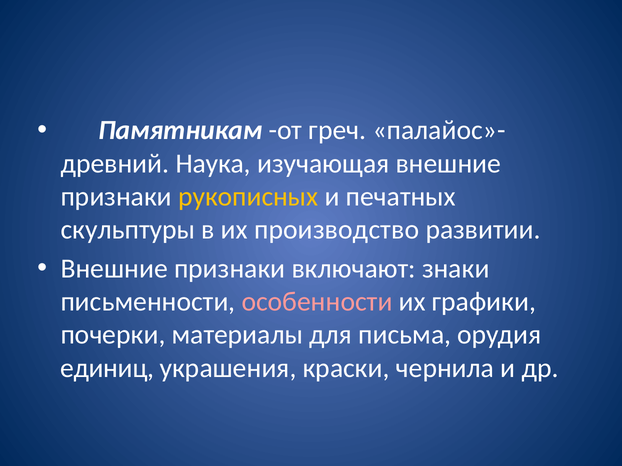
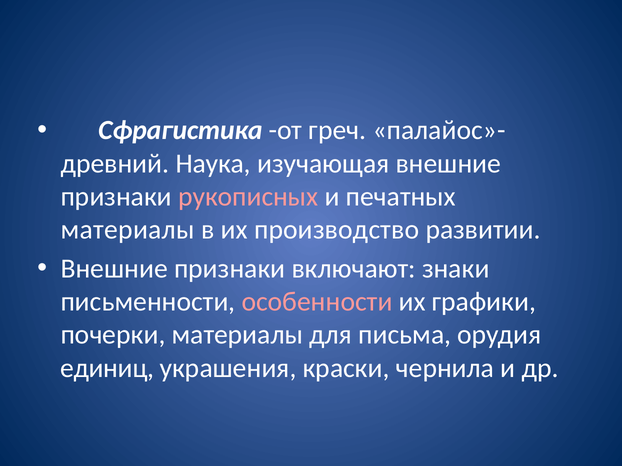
Памятникам: Памятникам -> Сфрагистика
рукописных colour: yellow -> pink
скульптуры at (128, 230): скульптуры -> материалы
